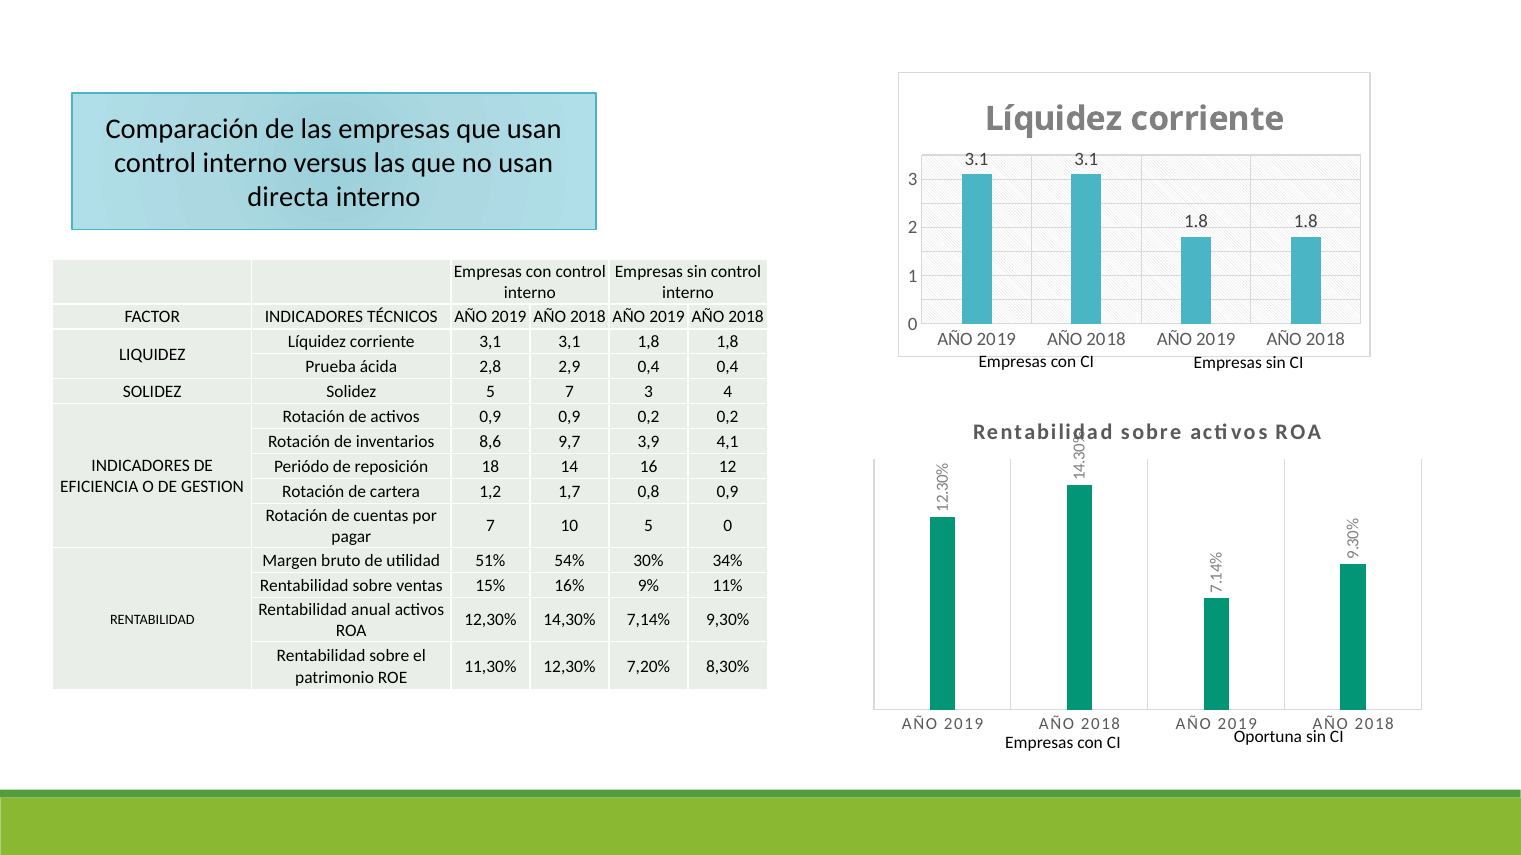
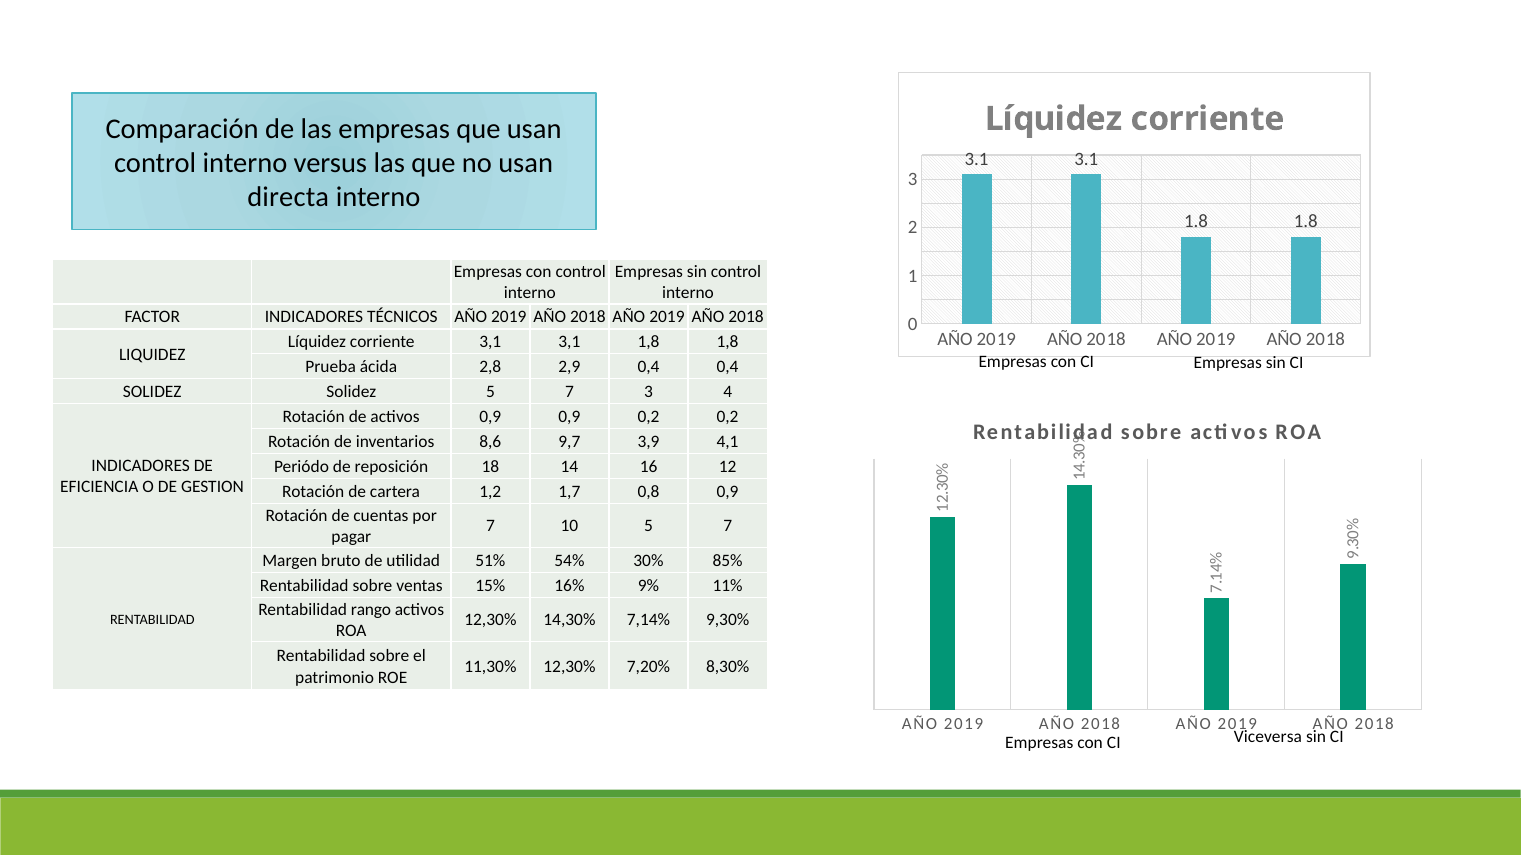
10 5 0: 0 -> 7
34%: 34% -> 85%
anual: anual -> rango
Oportuna: Oportuna -> Viceversa
